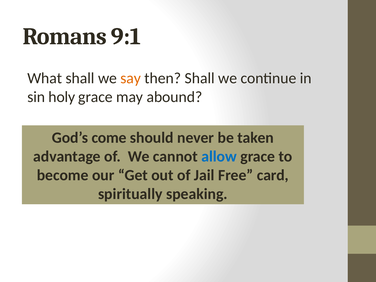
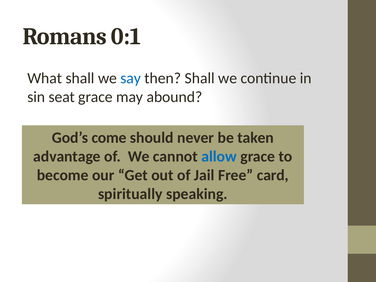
9:1: 9:1 -> 0:1
say colour: orange -> blue
holy: holy -> seat
